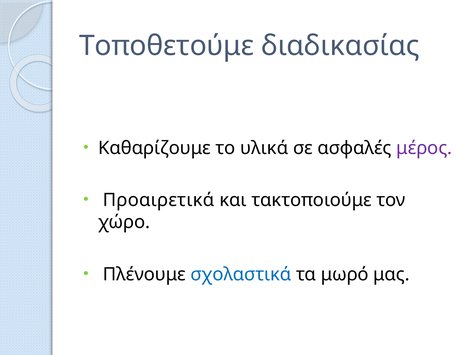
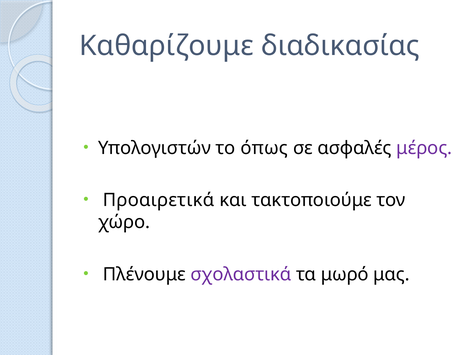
Τοποθετούμε: Τοποθετούμε -> Καθαρίζουμε
Καθαρίζουμε: Καθαρίζουμε -> Υπολογιστών
υλικά: υλικά -> όπως
σχολαστικά colour: blue -> purple
